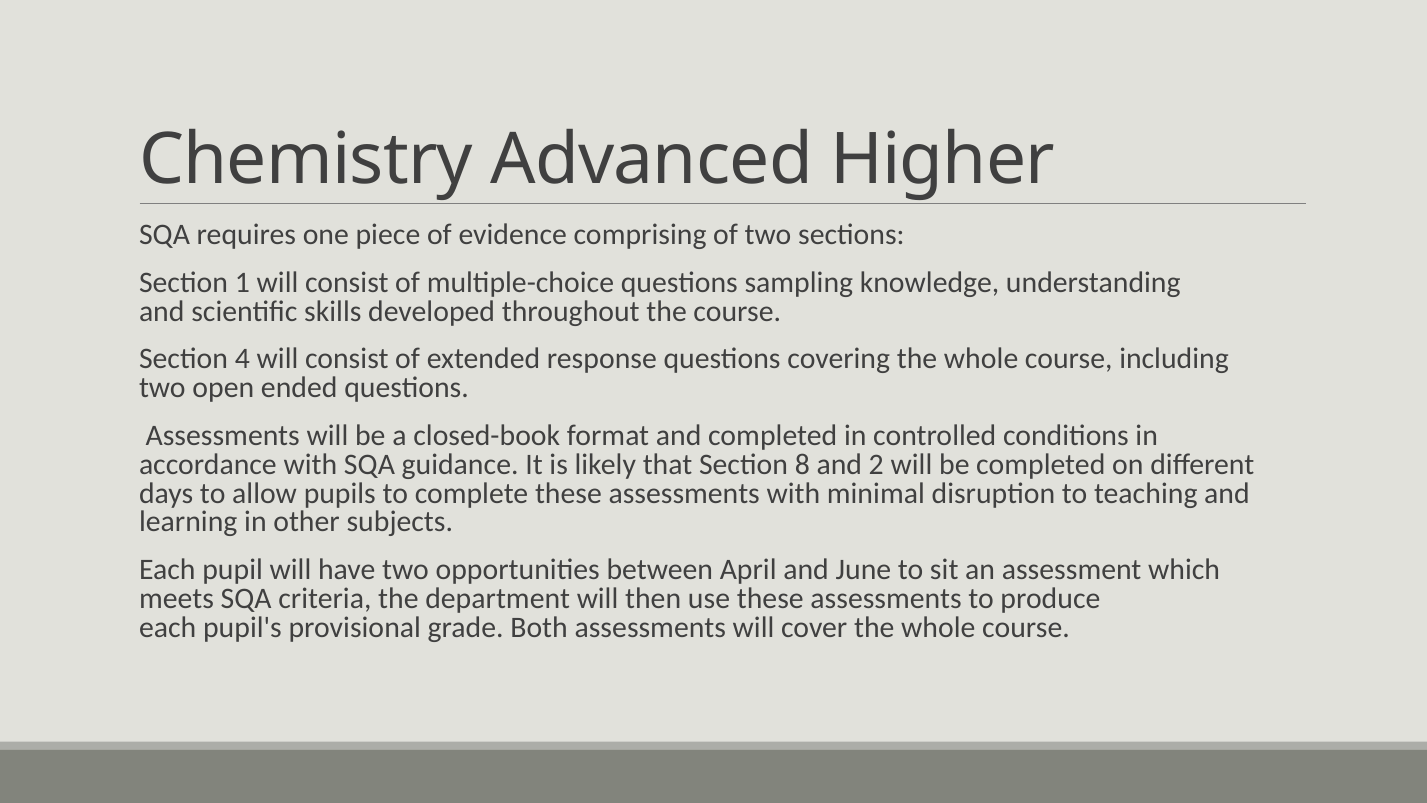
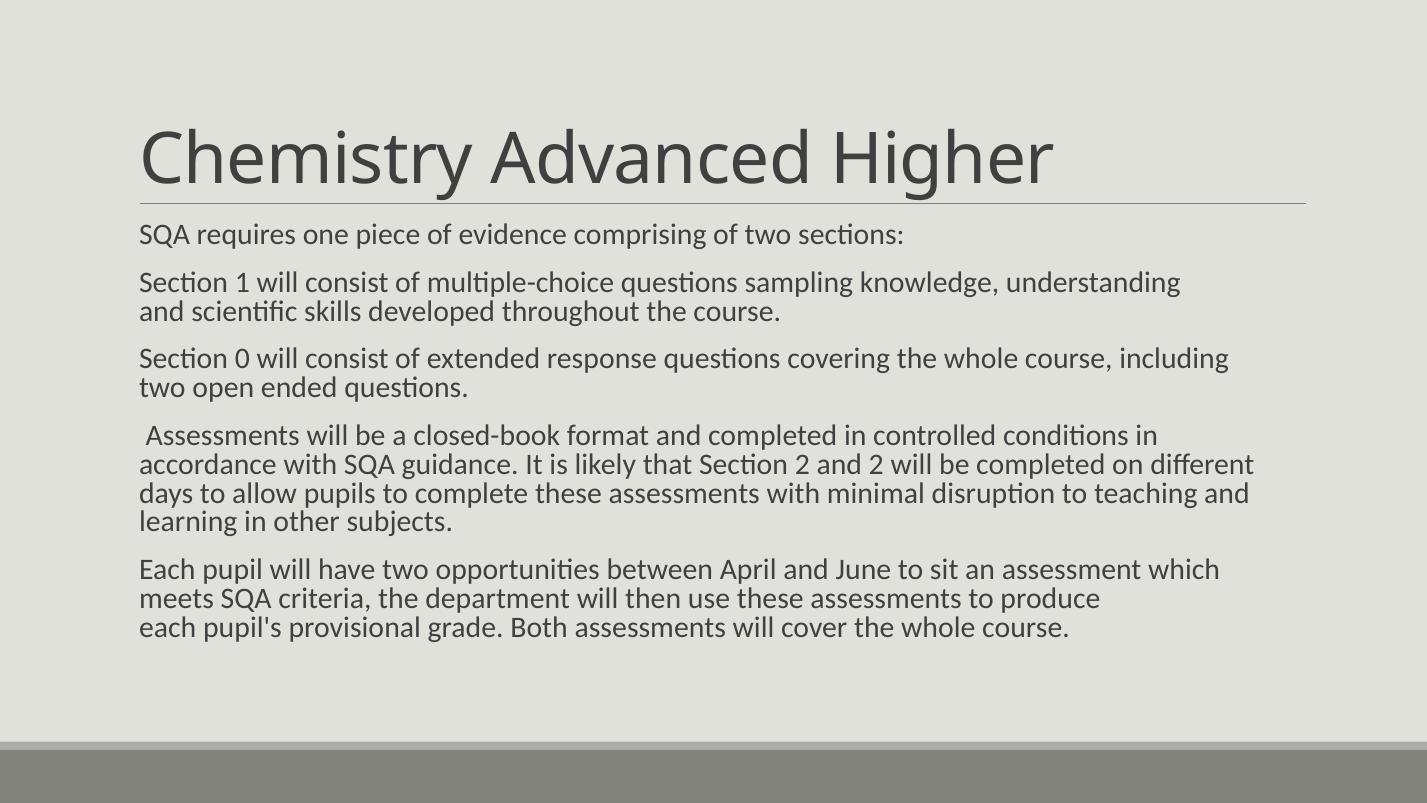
4: 4 -> 0
Section 8: 8 -> 2
